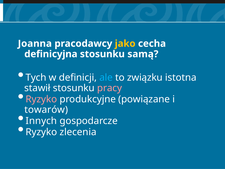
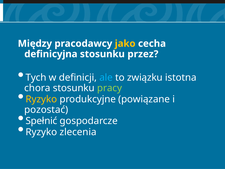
Joanna: Joanna -> Między
samą: samą -> przez
stawił: stawił -> chora
pracy colour: pink -> light green
Ryzyko at (41, 99) colour: pink -> yellow
towarów: towarów -> pozostać
Innych: Innych -> Spełnić
